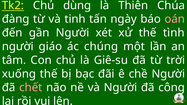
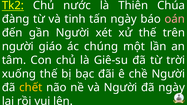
dùng: dùng -> nước
tình: tình -> trên
chết colour: pink -> yellow
đã công: công -> ngày
